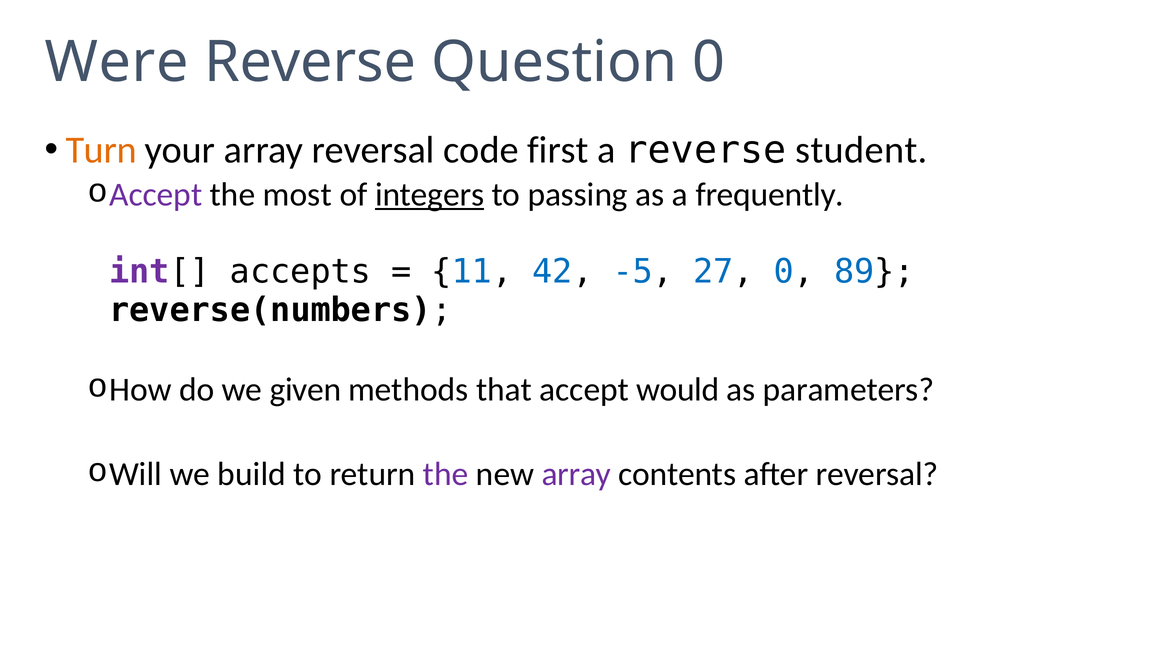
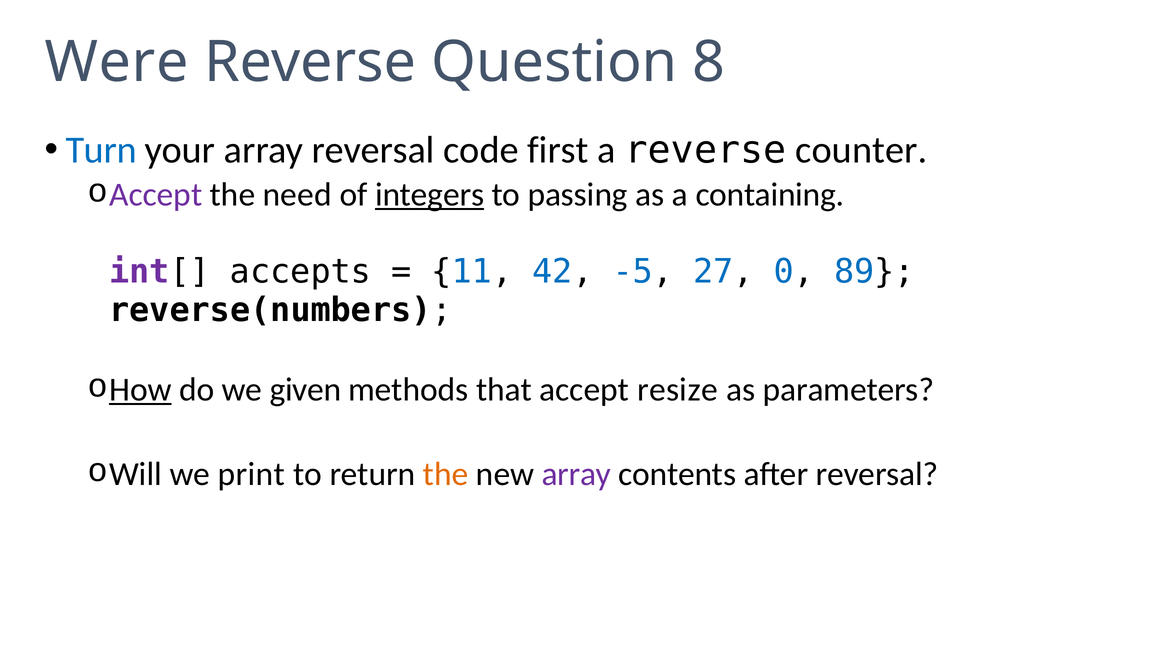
Question 0: 0 -> 8
Turn colour: orange -> blue
student: student -> counter
most: most -> need
frequently: frequently -> containing
How underline: none -> present
would: would -> resize
build: build -> print
the at (446, 474) colour: purple -> orange
